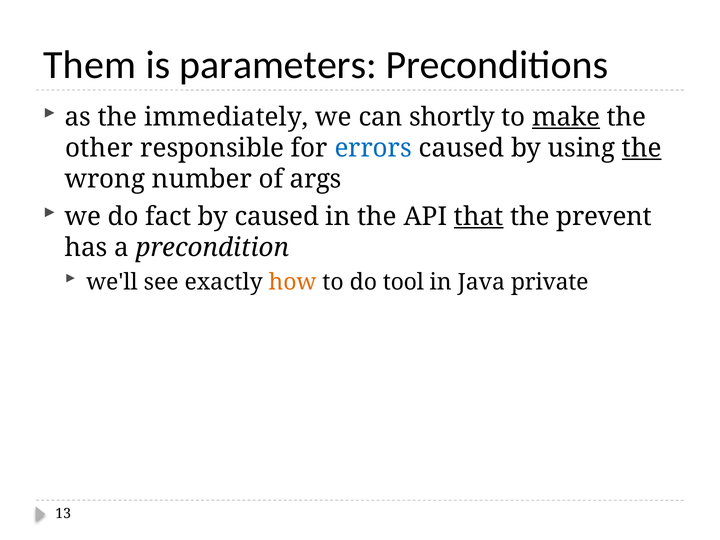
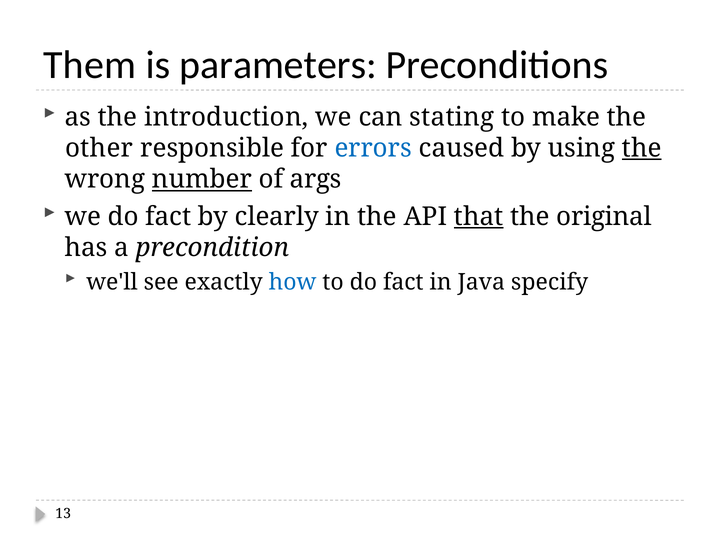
immediately: immediately -> introduction
shortly: shortly -> stating
make underline: present -> none
number underline: none -> present
by caused: caused -> clearly
prevent: prevent -> original
how colour: orange -> blue
to do tool: tool -> fact
private: private -> specify
